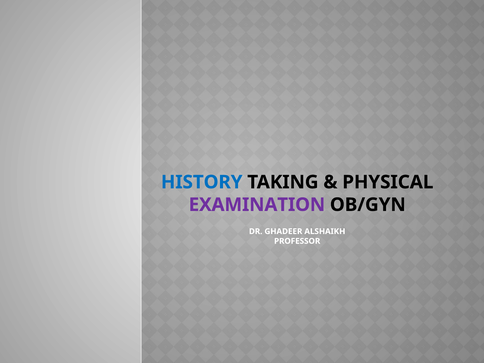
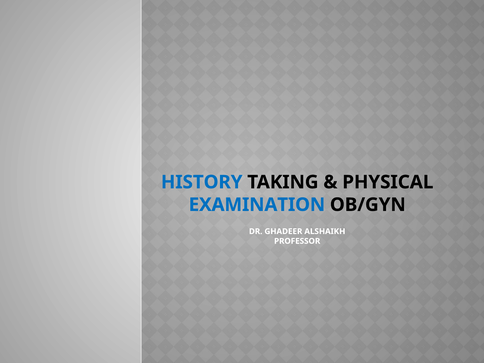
EXAMINATION colour: purple -> blue
